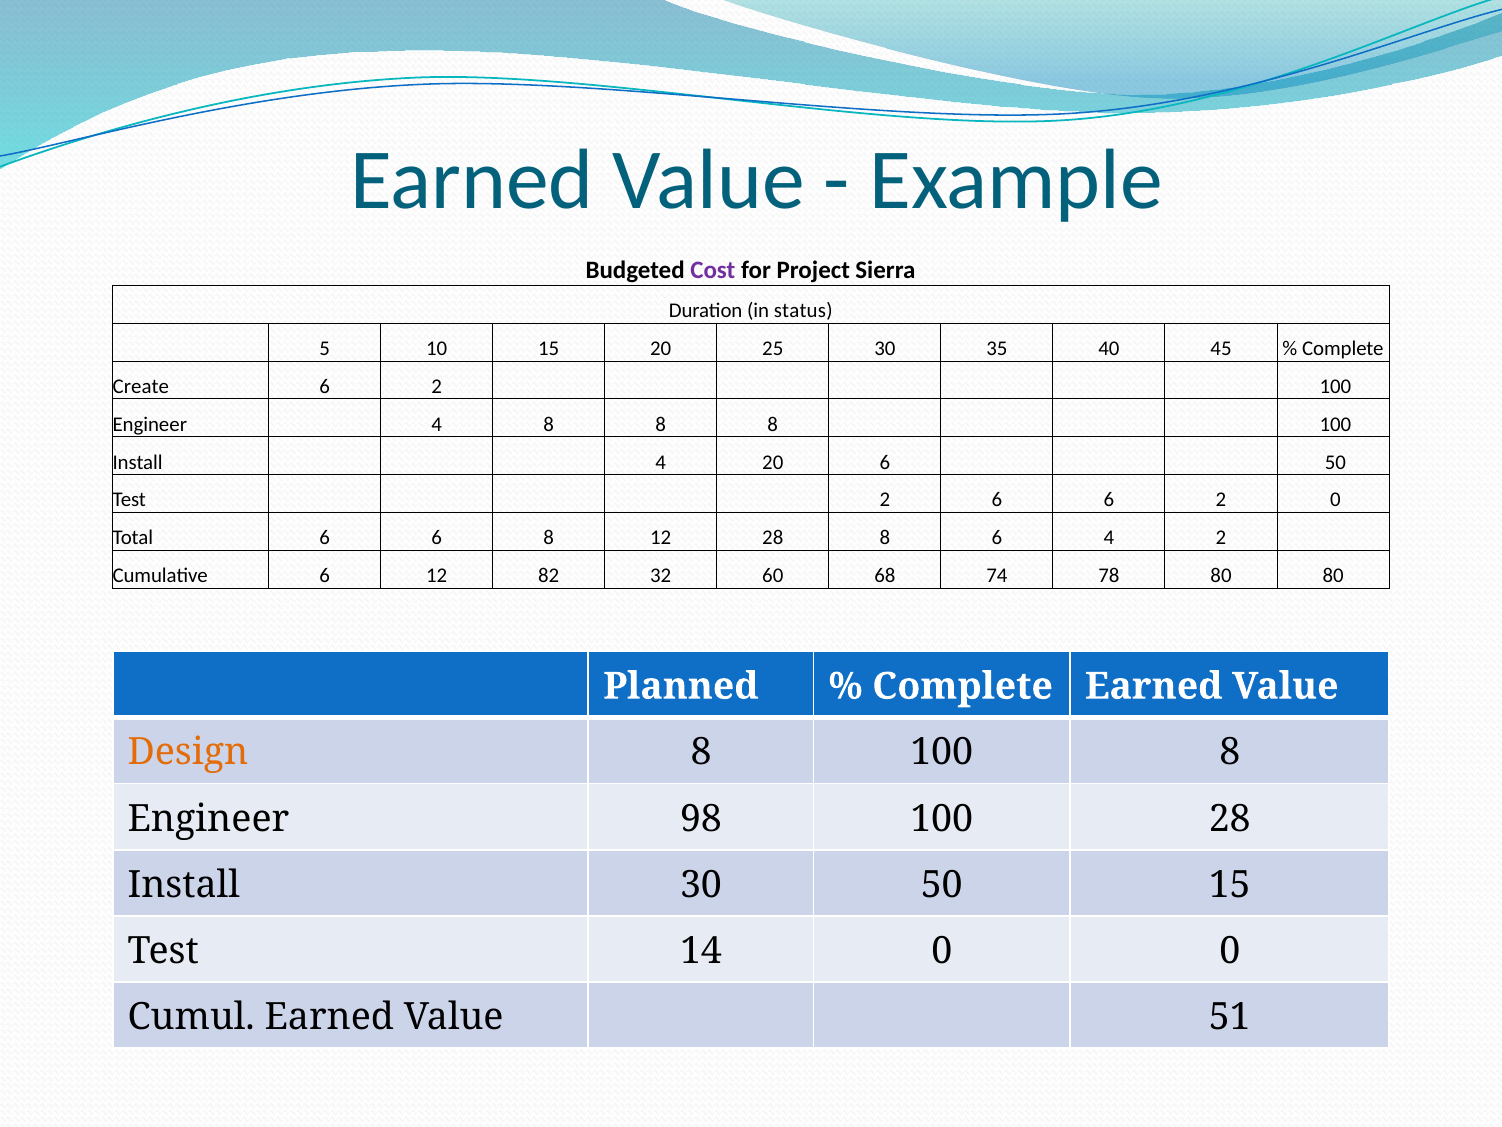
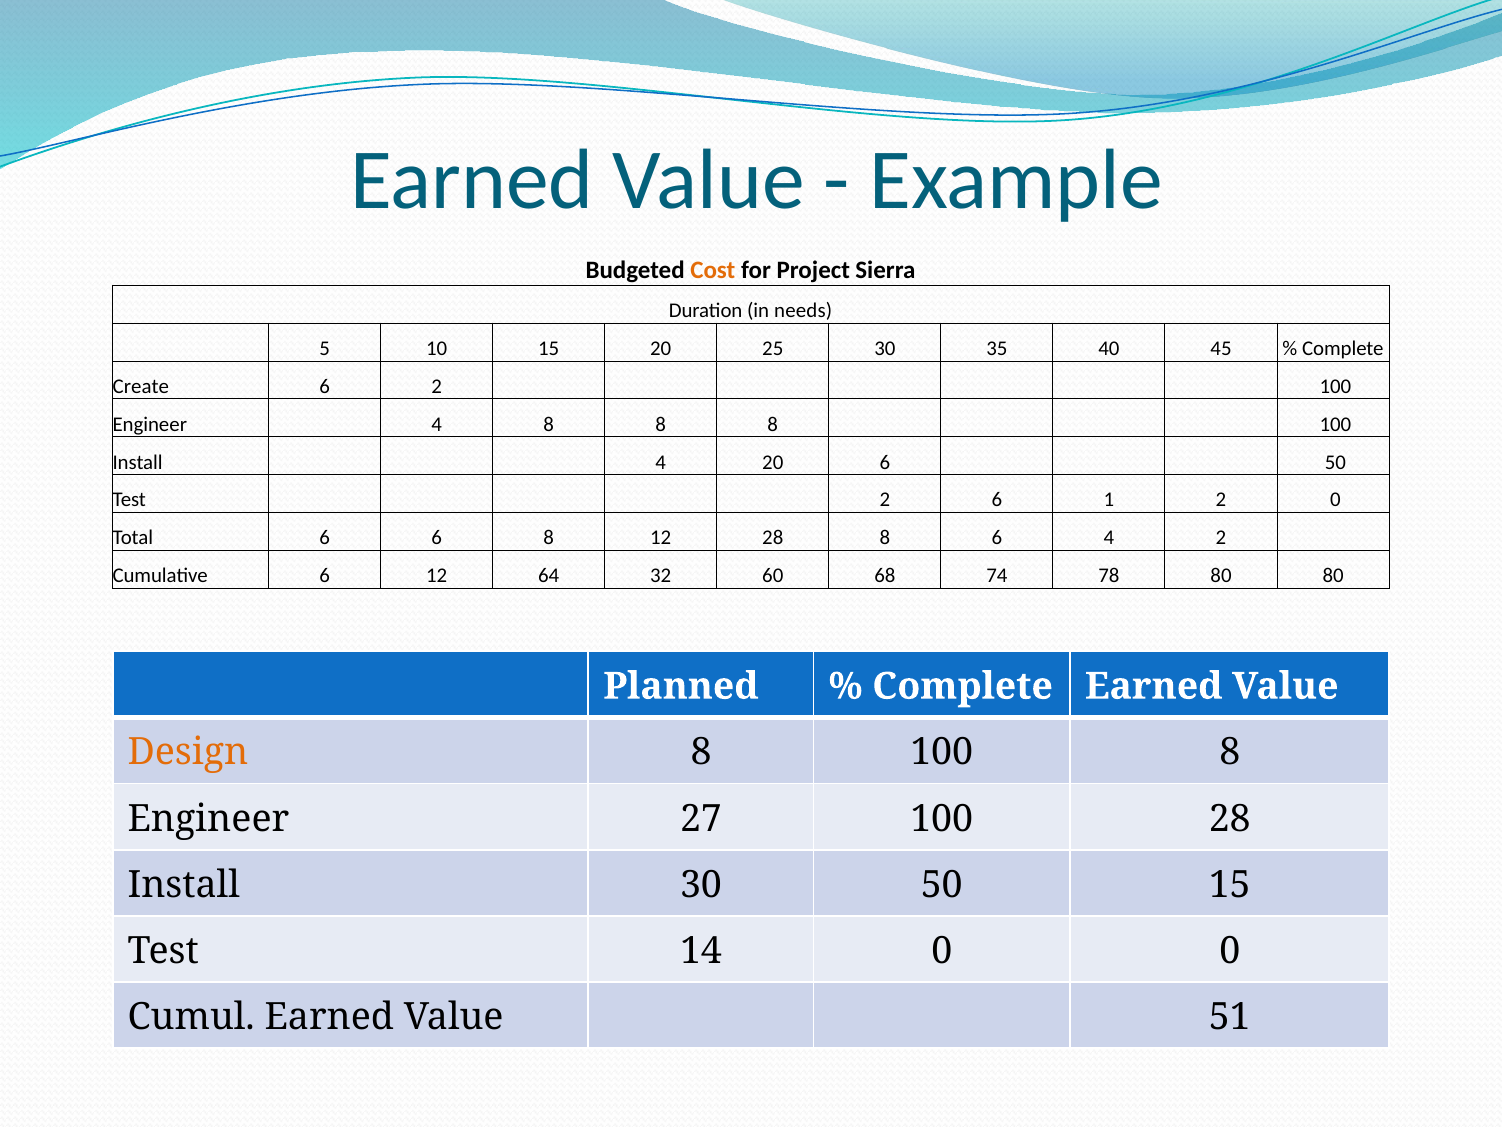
Cost colour: purple -> orange
status: status -> needs
2 6 6: 6 -> 1
82: 82 -> 64
98: 98 -> 27
